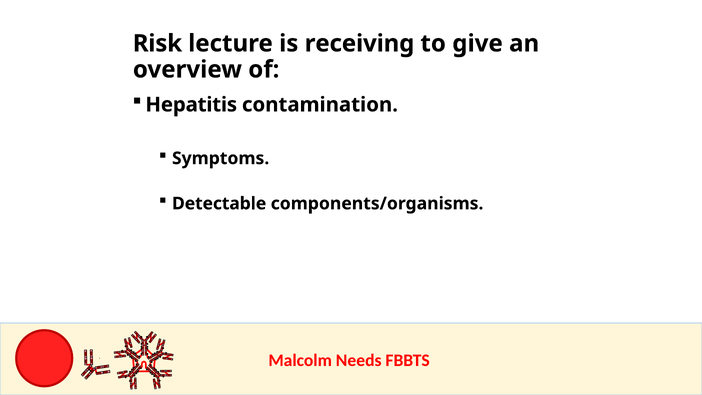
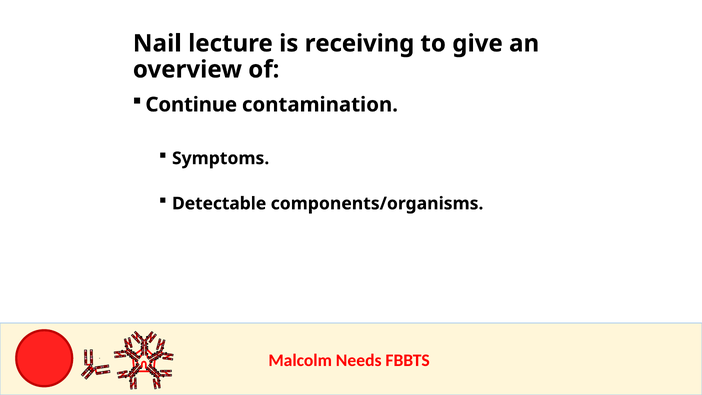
Risk: Risk -> Nail
Hepatitis: Hepatitis -> Continue
